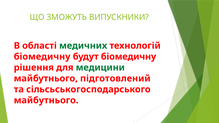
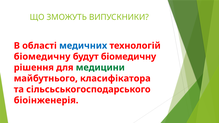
медичних colour: green -> blue
підготовлений: підготовлений -> класифікатора
майбутнього at (46, 100): майбутнього -> біоінженерія
